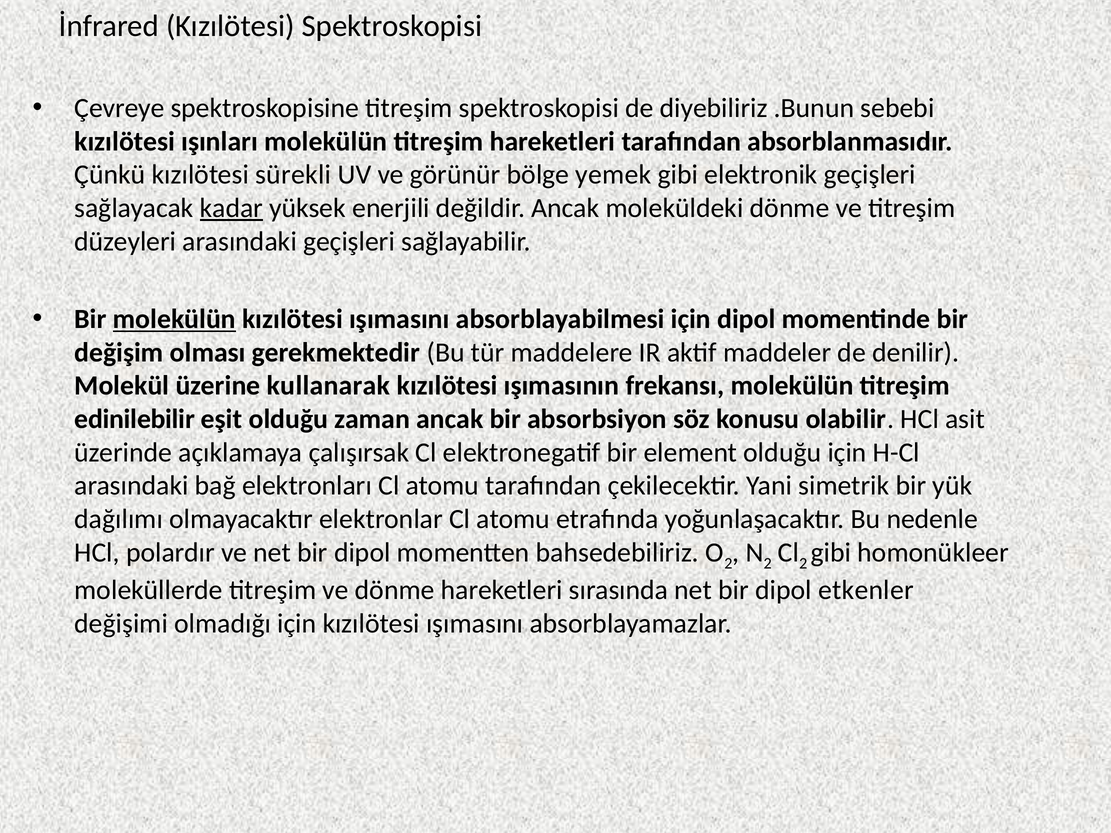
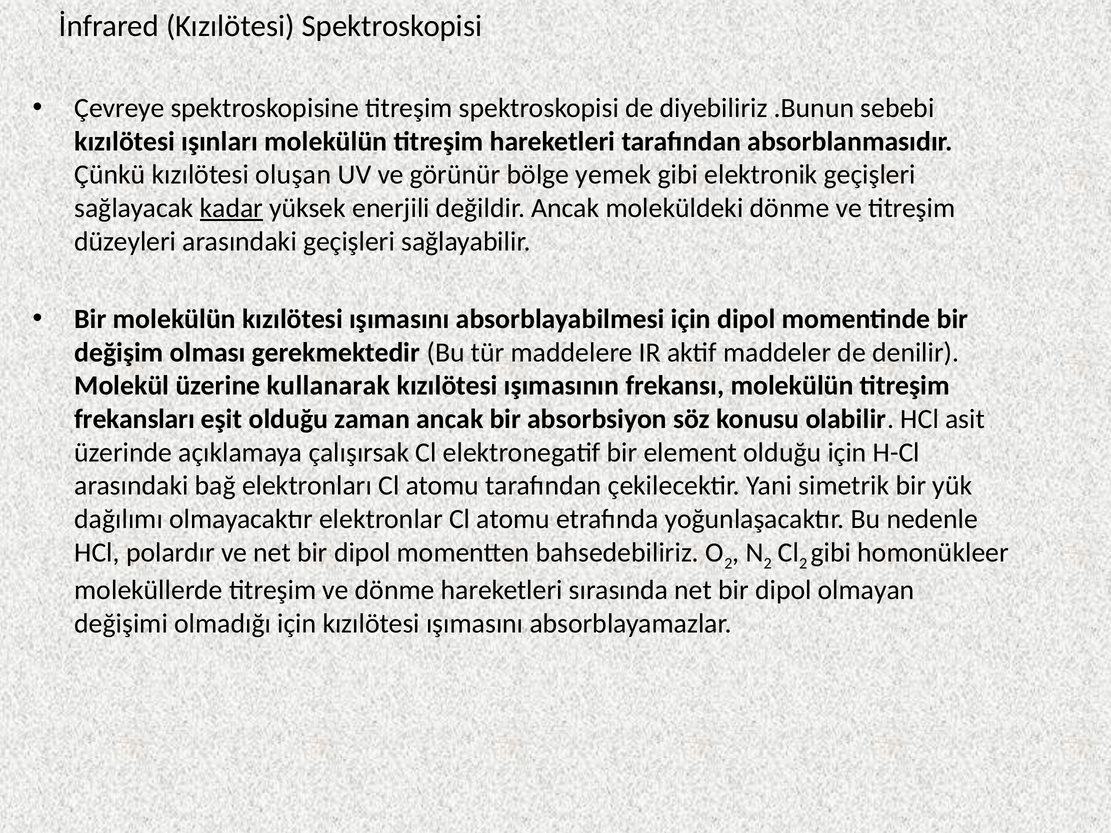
sürekli: sürekli -> oluşan
molekülün at (174, 319) underline: present -> none
edinilebilir: edinilebilir -> frekansları
etkenler: etkenler -> olmayan
